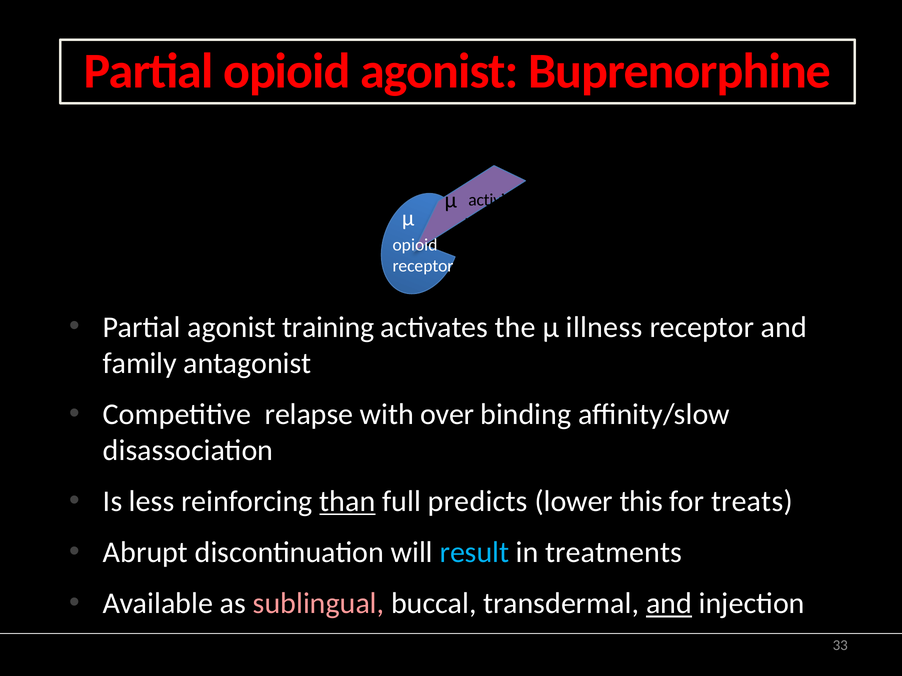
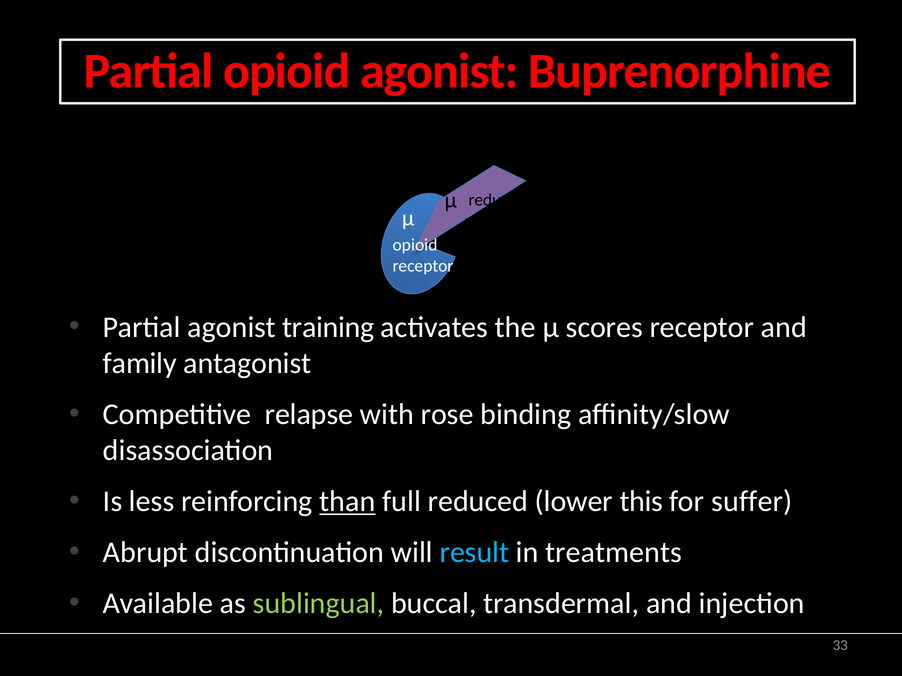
activities: activities -> reducing
illness: illness -> scores
over: over -> rose
predicts: predicts -> reduced
treats: treats -> suffer
sublingual colour: pink -> light green
and at (669, 604) underline: present -> none
